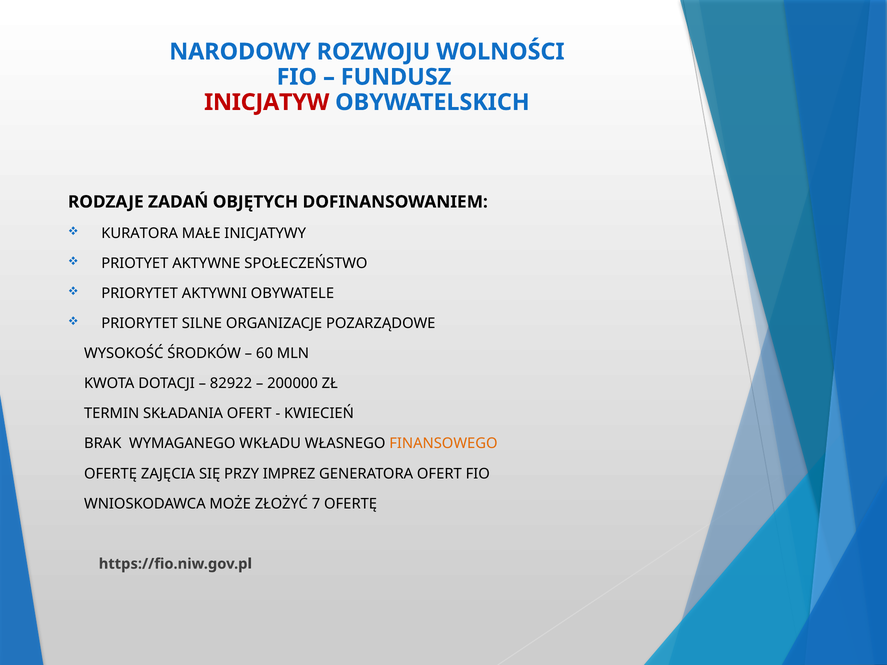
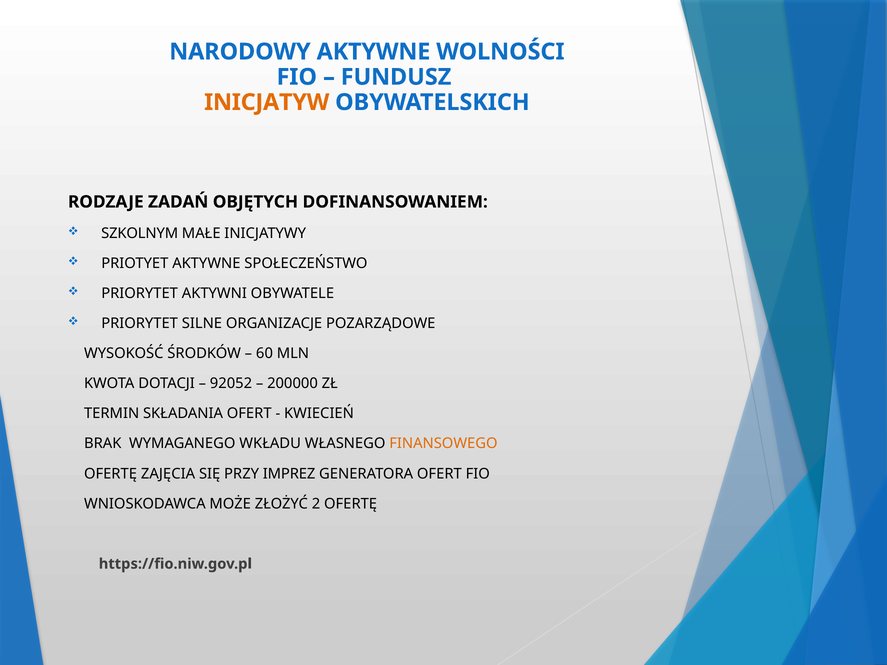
NARODOWY ROZWOJU: ROZWOJU -> AKTYWNE
INICJATYW colour: red -> orange
KURATORA: KURATORA -> SZKOLNYM
82922: 82922 -> 92052
7: 7 -> 2
